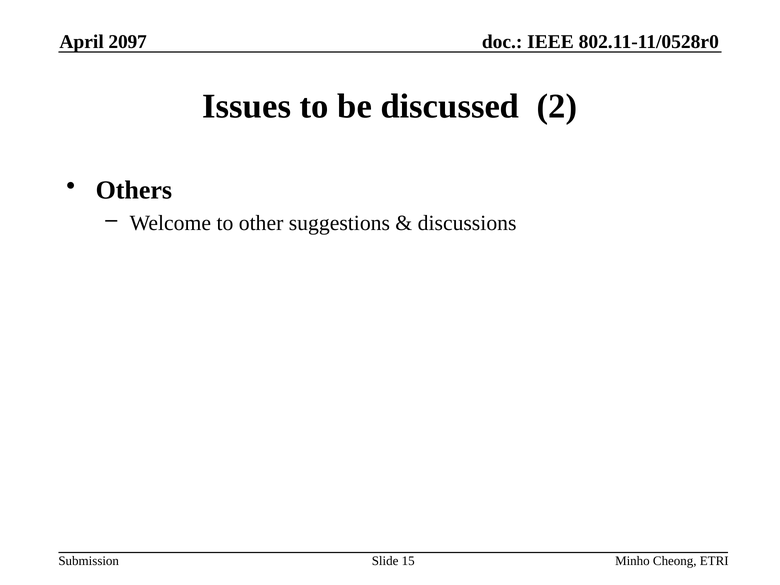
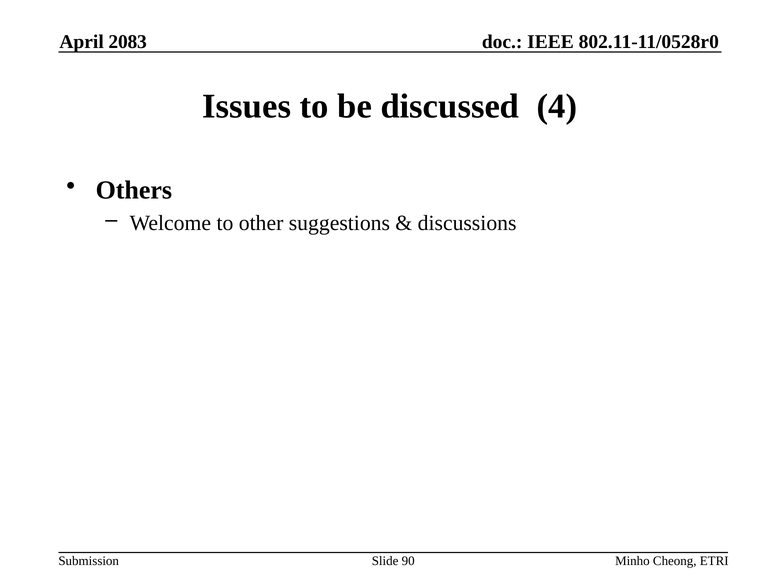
2097: 2097 -> 2083
2: 2 -> 4
15: 15 -> 90
